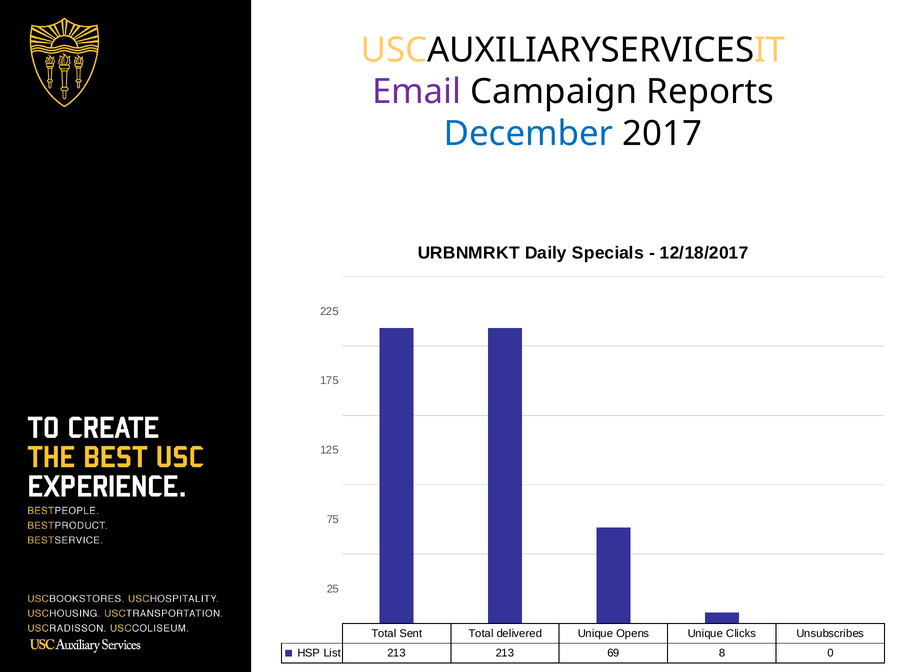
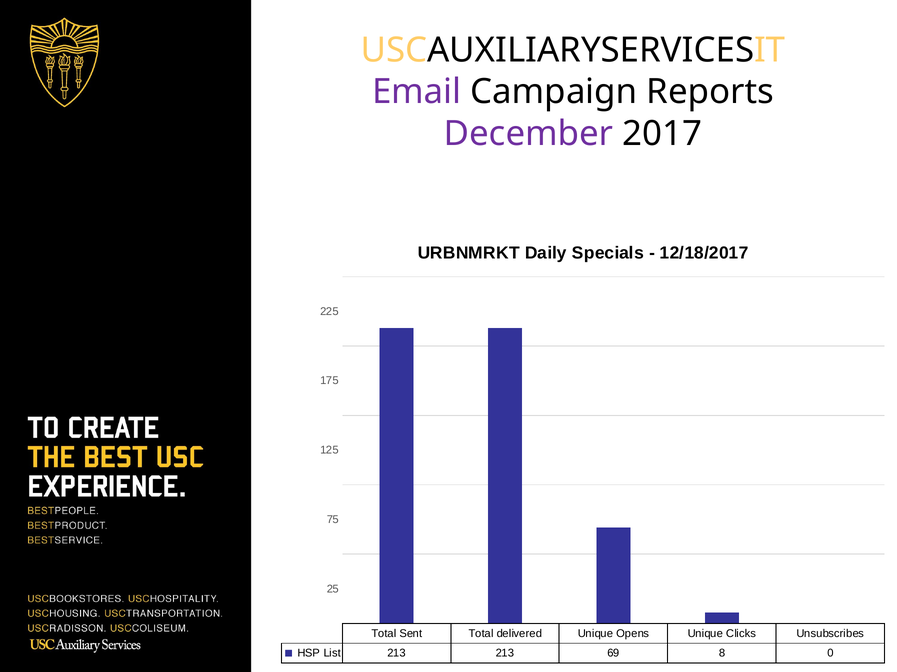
December colour: blue -> purple
